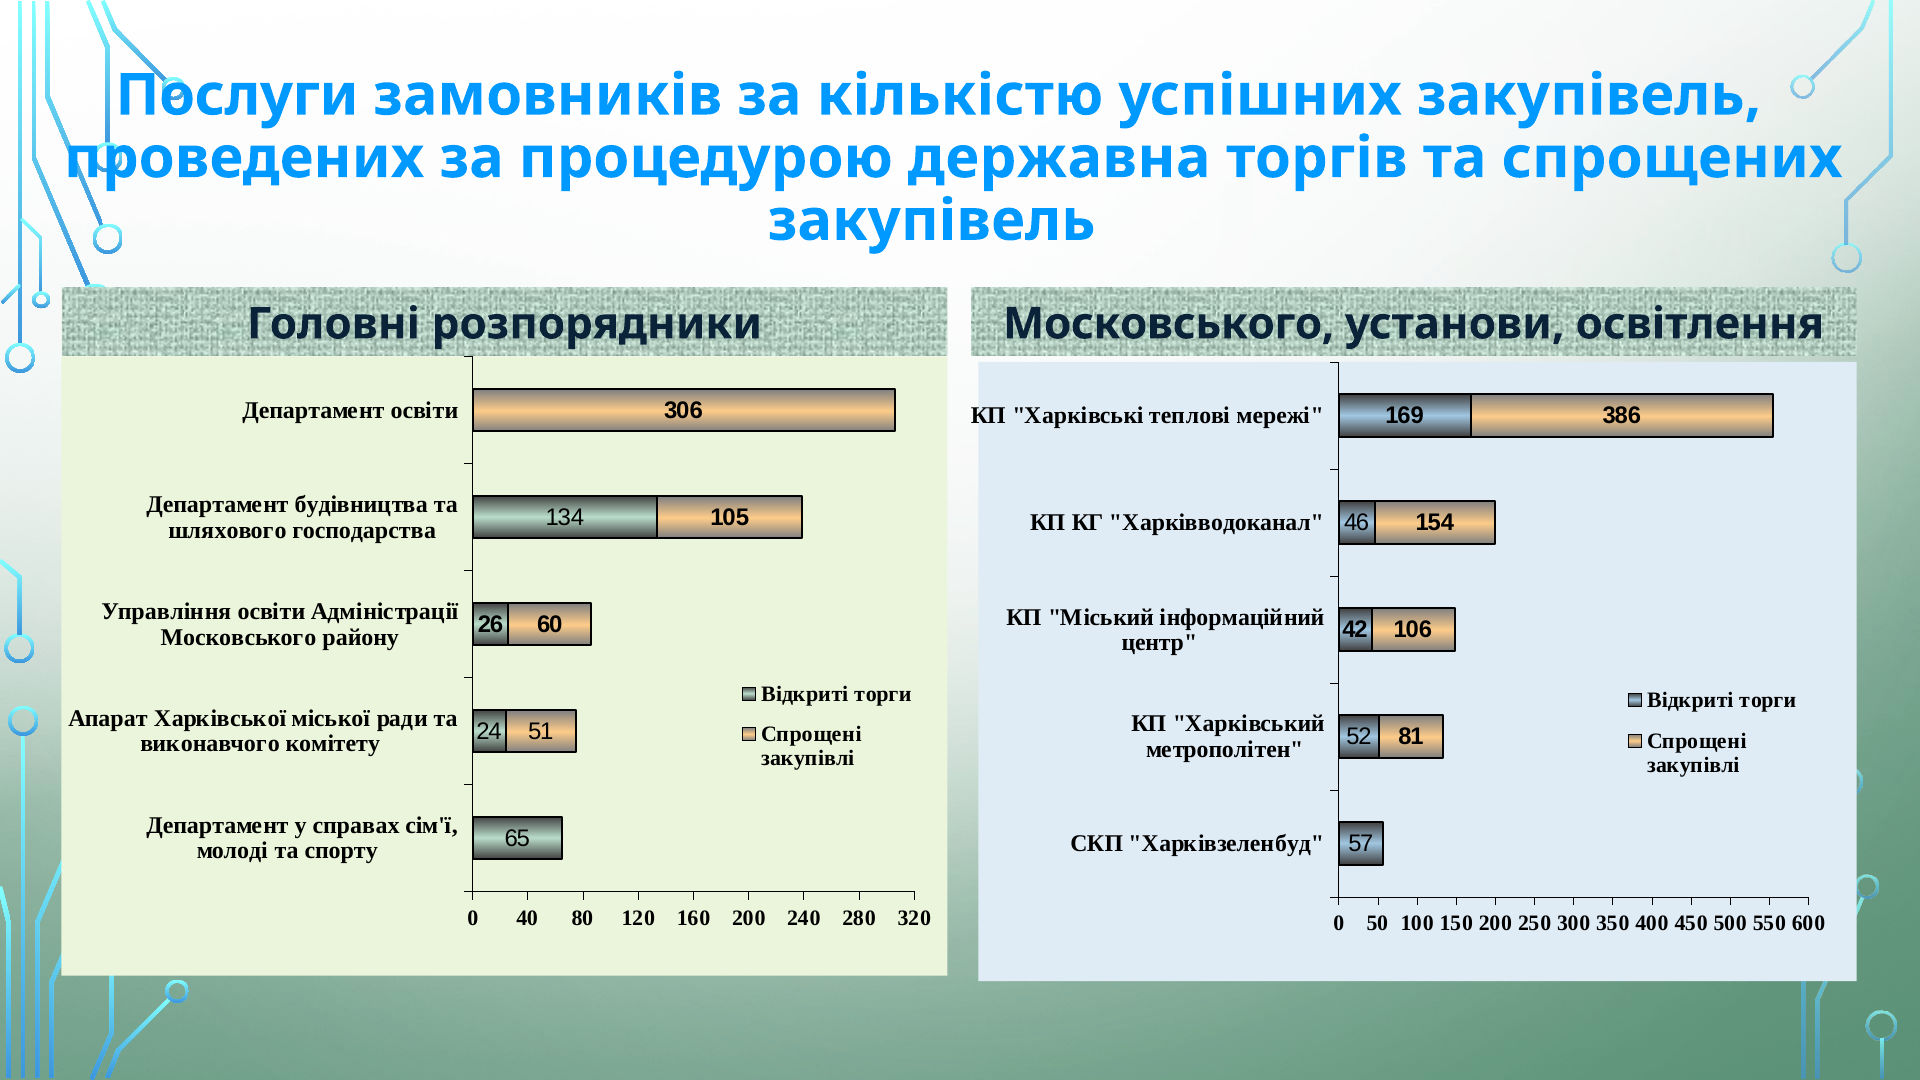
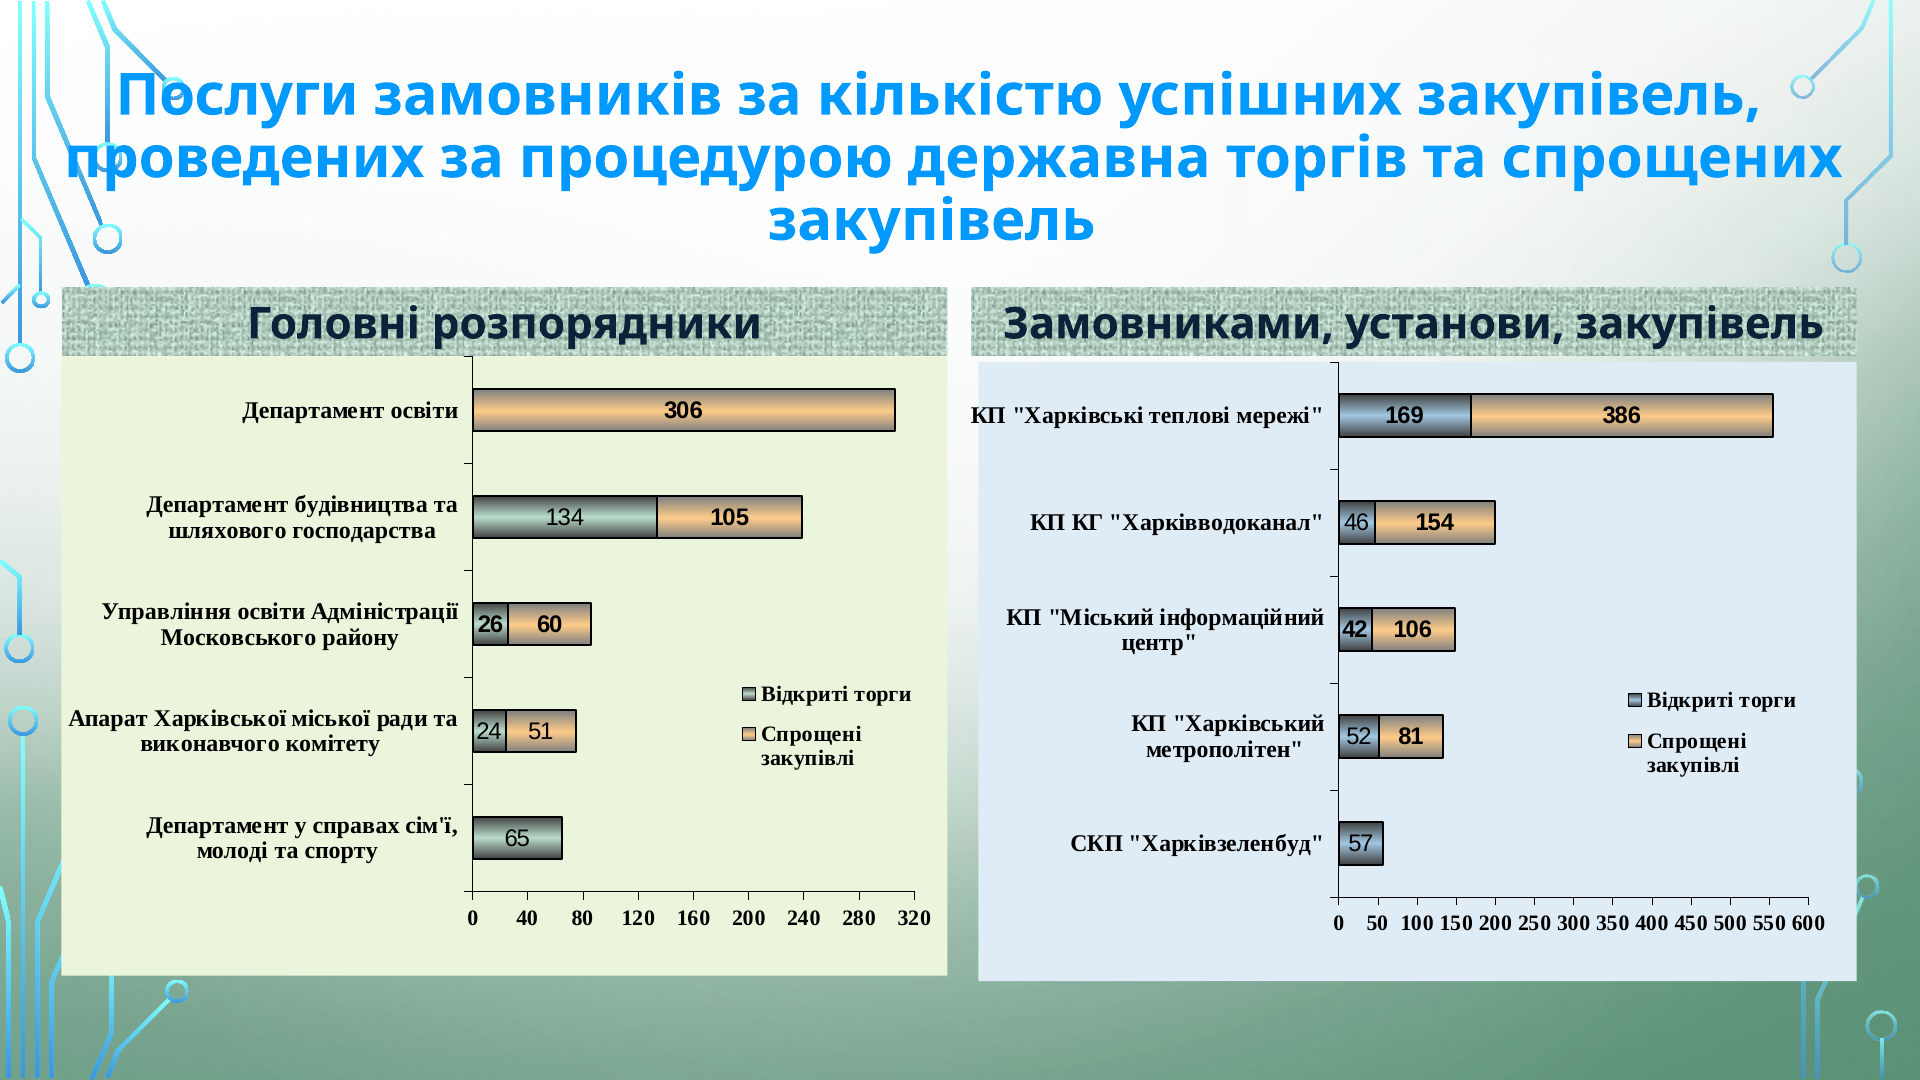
розпорядники Московського: Московського -> Замовниками
установи освітлення: освітлення -> закупівель
